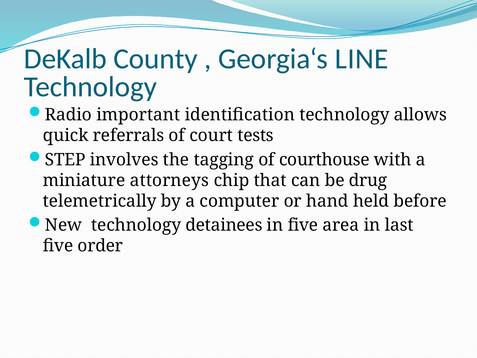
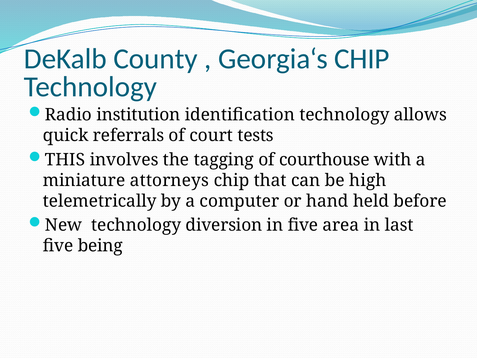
Georgia‘s LINE: LINE -> CHIP
important: important -> institution
STEP: STEP -> THIS
drug: drug -> high
detainees: detainees -> diversion
order: order -> being
